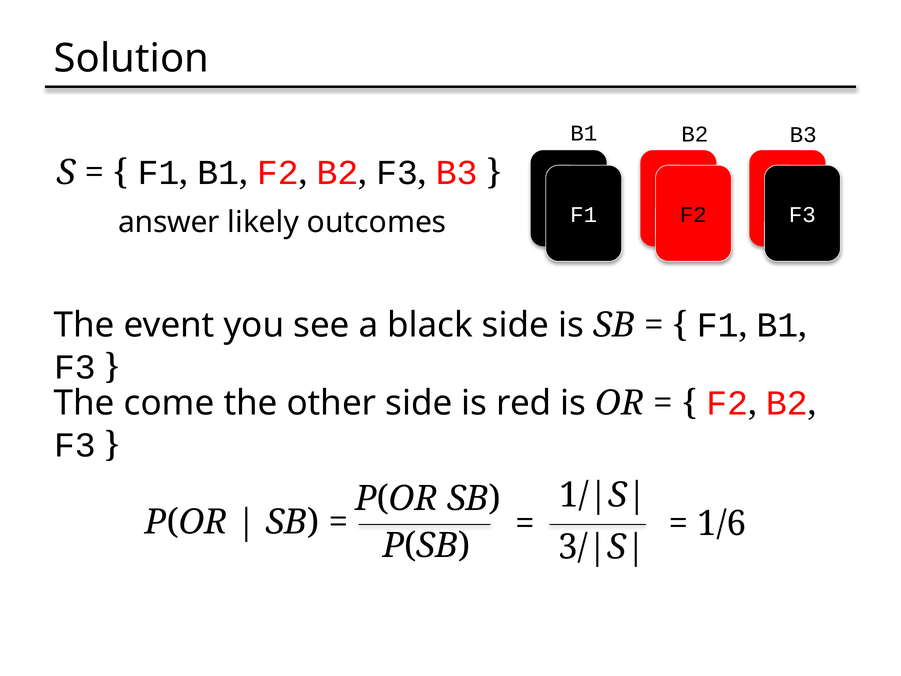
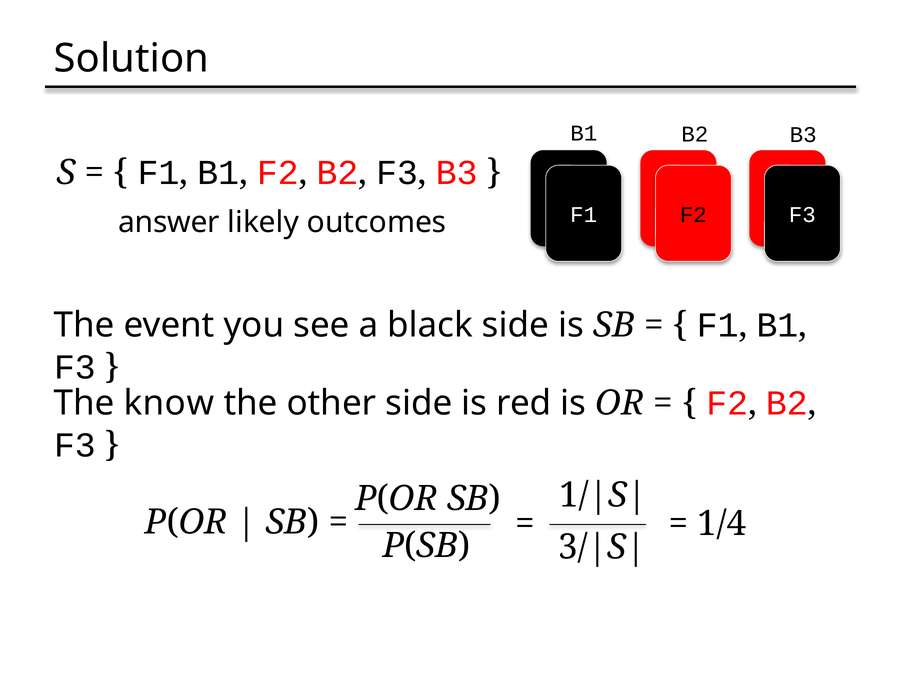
come: come -> know
1/6: 1/6 -> 1/4
